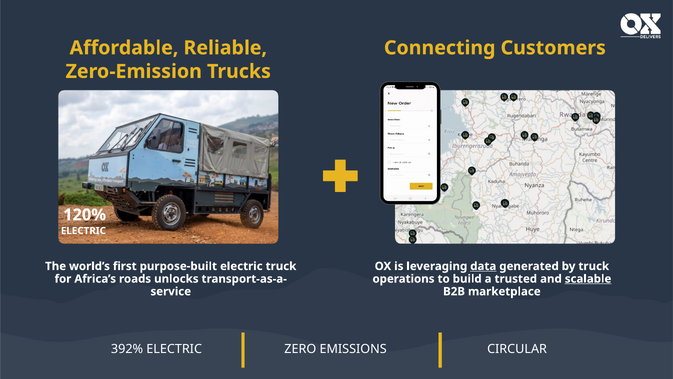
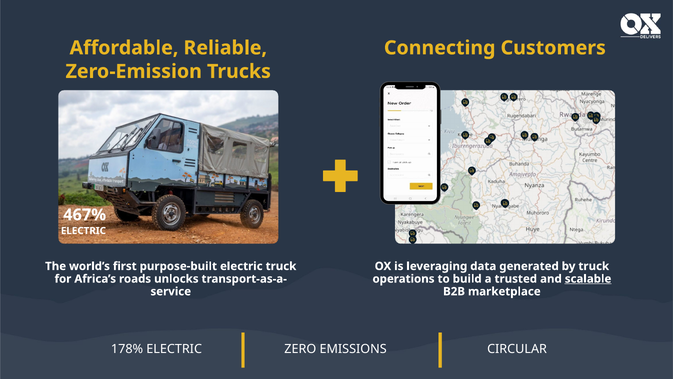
120%: 120% -> 467%
data underline: present -> none
392%: 392% -> 178%
